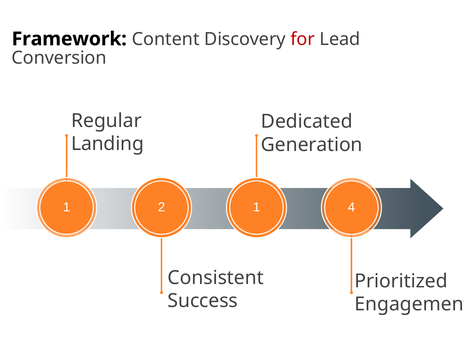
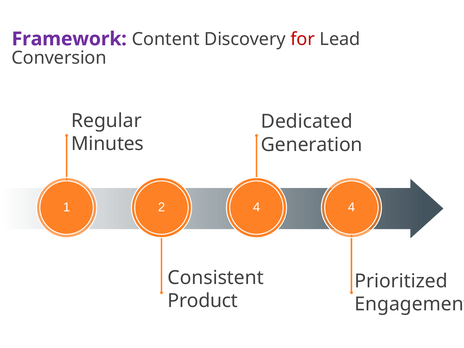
Framework colour: black -> purple
Landing: Landing -> Minutes
2 1: 1 -> 4
Success: Success -> Product
